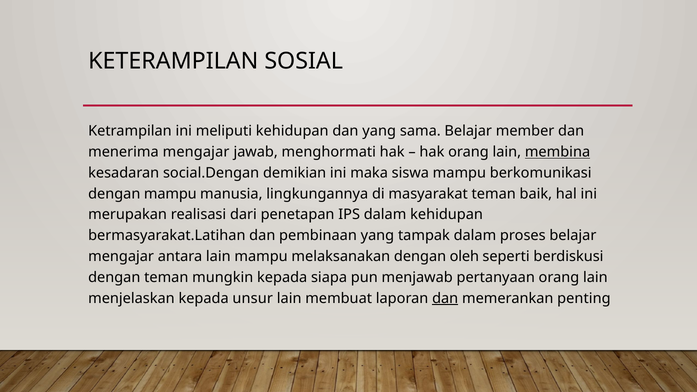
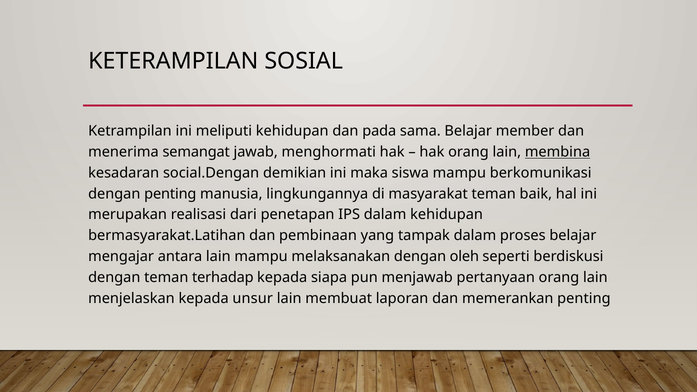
dan yang: yang -> pada
menerima mengajar: mengajar -> semangat
dengan mampu: mampu -> penting
mungkin: mungkin -> terhadap
dan at (445, 298) underline: present -> none
